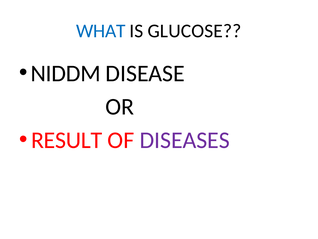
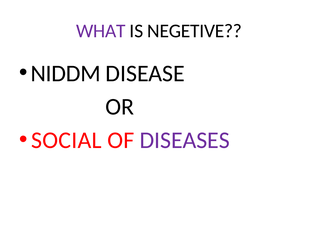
WHAT colour: blue -> purple
GLUCOSE: GLUCOSE -> NEGETIVE
RESULT: RESULT -> SOCIAL
